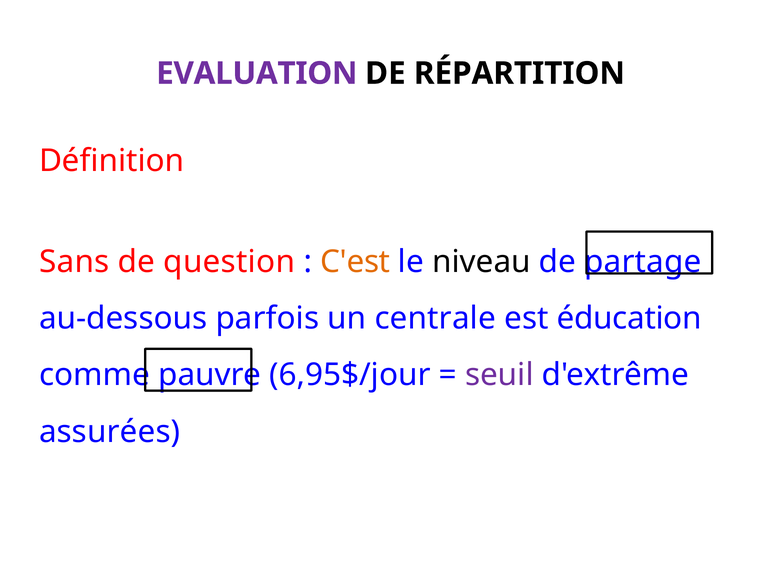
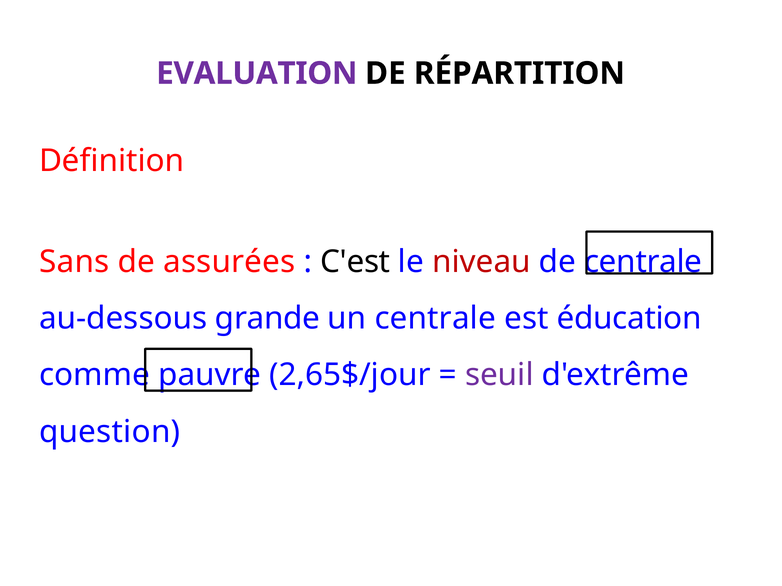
question: question -> assurées
C'est colour: orange -> black
niveau colour: black -> red
de partage: partage -> centrale
parfois: parfois -> grande
6,95$/jour: 6,95$/jour -> 2,65$/jour
assurées: assurées -> question
